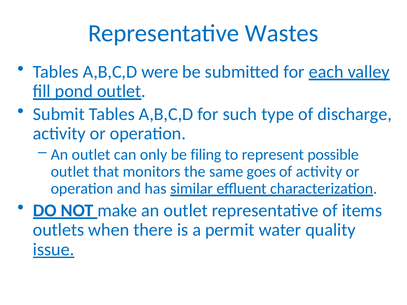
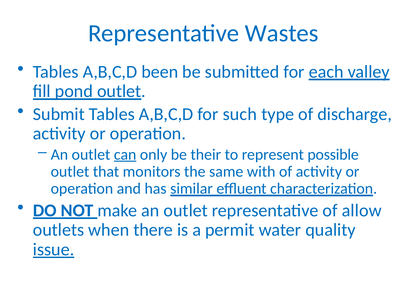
were: were -> been
can underline: none -> present
filing: filing -> their
goes: goes -> with
items: items -> allow
